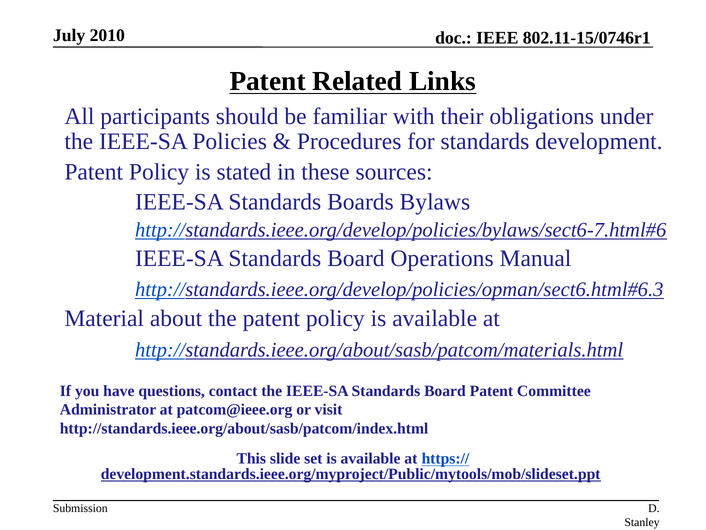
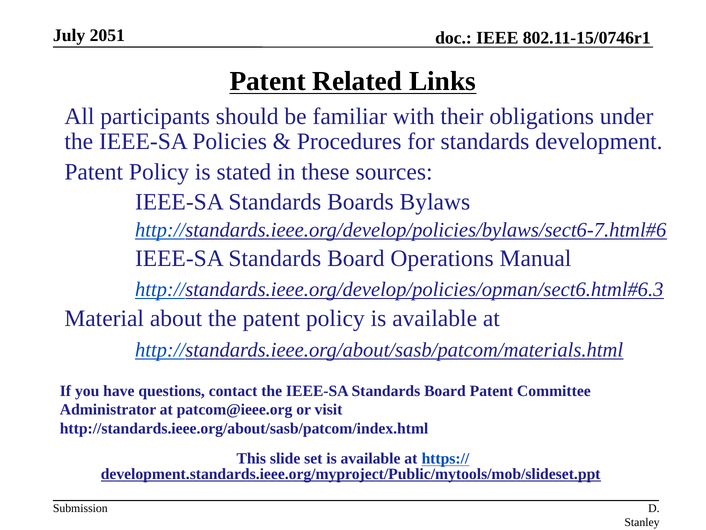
2010: 2010 -> 2051
